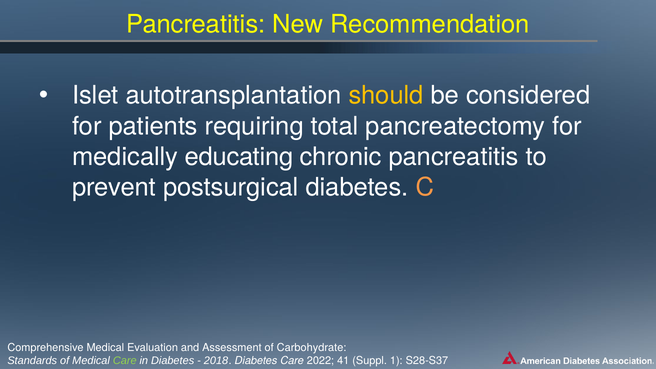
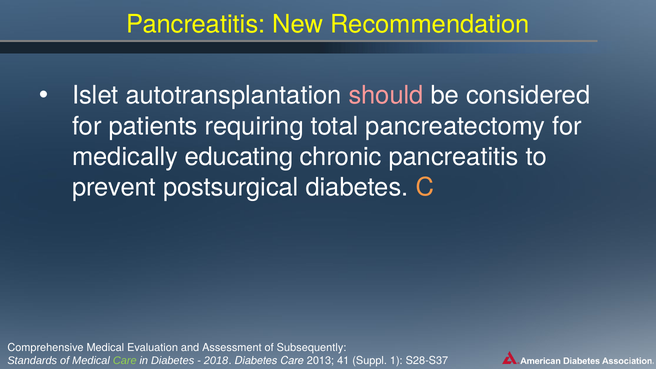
should colour: yellow -> pink
Carbohydrate: Carbohydrate -> Subsequently
2022: 2022 -> 2013
